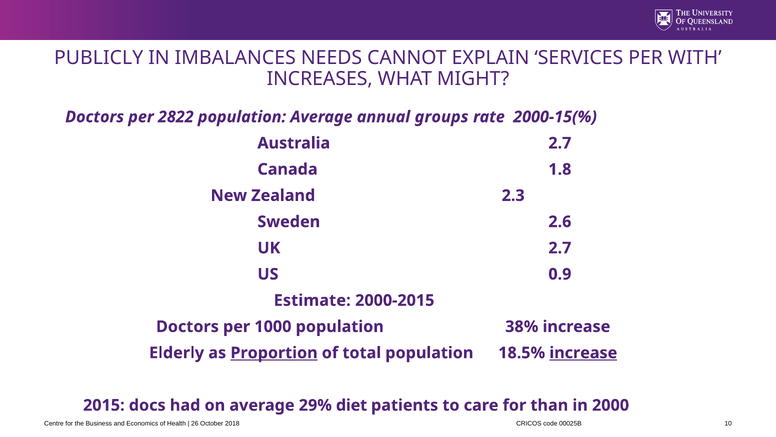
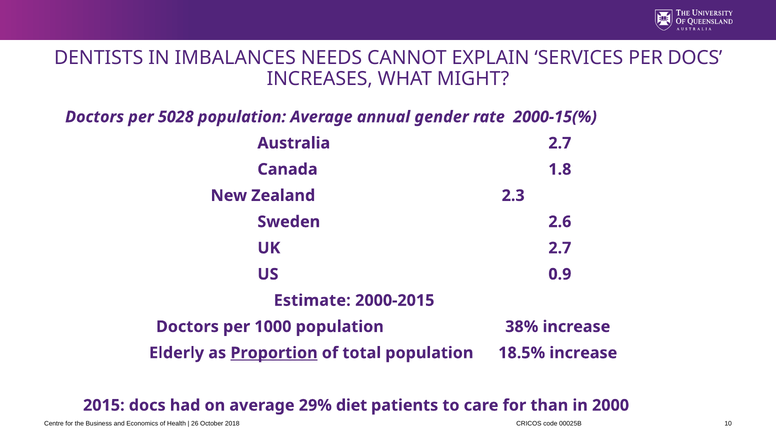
PUBLICLY: PUBLICLY -> DENTISTS
PER WITH: WITH -> DOCS
2822: 2822 -> 5028
groups: groups -> gender
increase at (583, 352) underline: present -> none
